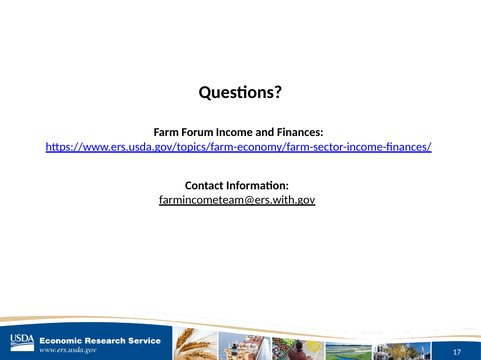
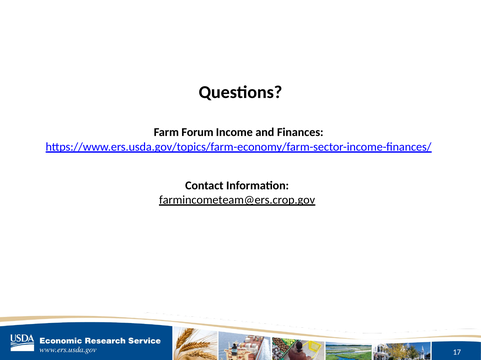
farmincometeam@ers.with.gov: farmincometeam@ers.with.gov -> farmincometeam@ers.crop.gov
